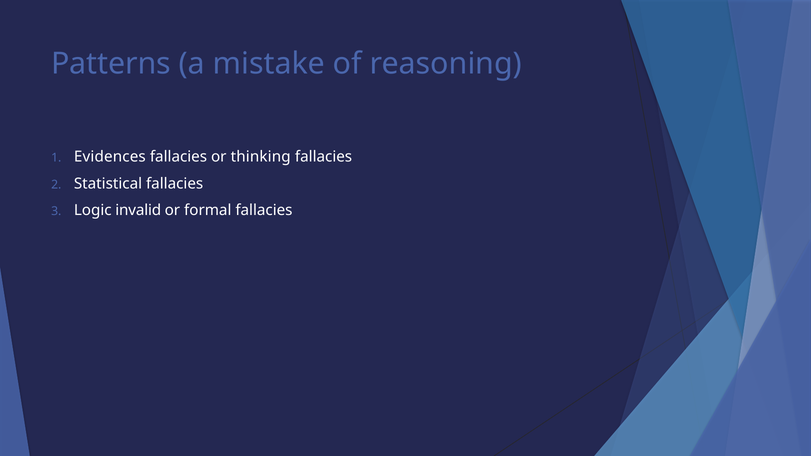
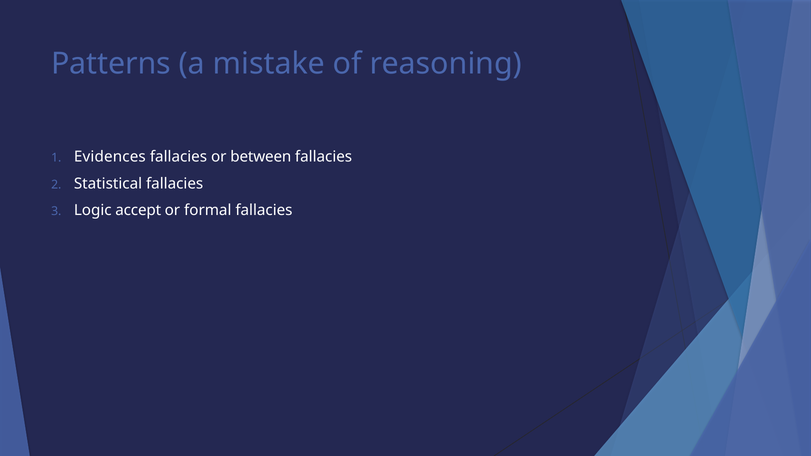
thinking: thinking -> between
invalid: invalid -> accept
